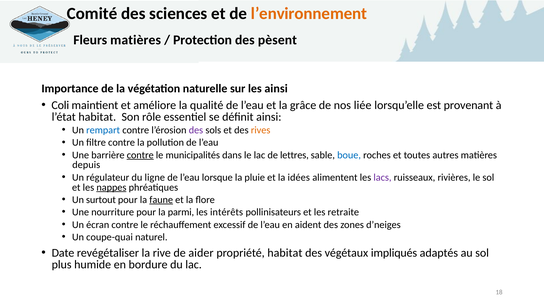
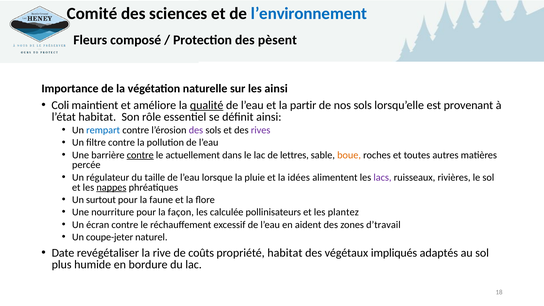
l’environnement colour: orange -> blue
Fleurs matières: matières -> composé
qualité underline: none -> present
grâce: grâce -> partir
nos liée: liée -> sols
rives colour: orange -> purple
municipalités: municipalités -> actuellement
boue colour: blue -> orange
depuis: depuis -> percée
ligne: ligne -> taille
faune underline: present -> none
parmi: parmi -> façon
intérêts: intérêts -> calculée
retraite: retraite -> plantez
d’neiges: d’neiges -> d’travail
coupe-quai: coupe-quai -> coupe-jeter
aider: aider -> coûts
